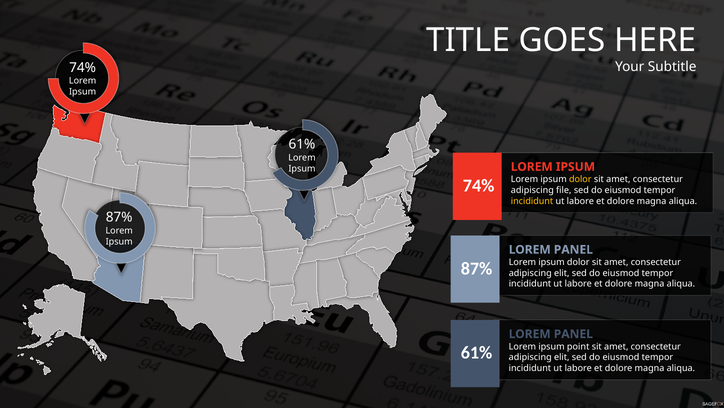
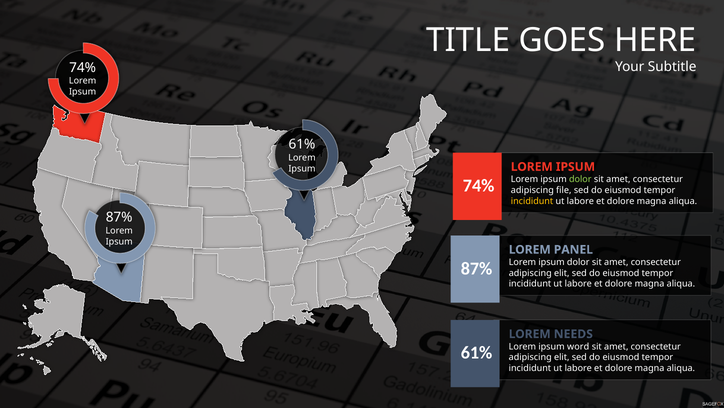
dolor at (580, 179) colour: yellow -> light green
PANEL at (573, 333): PANEL -> NEEDS
point: point -> word
